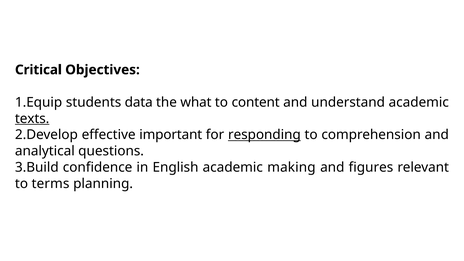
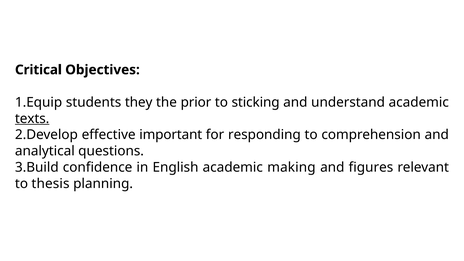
data: data -> they
what: what -> prior
content: content -> sticking
responding underline: present -> none
terms: terms -> thesis
